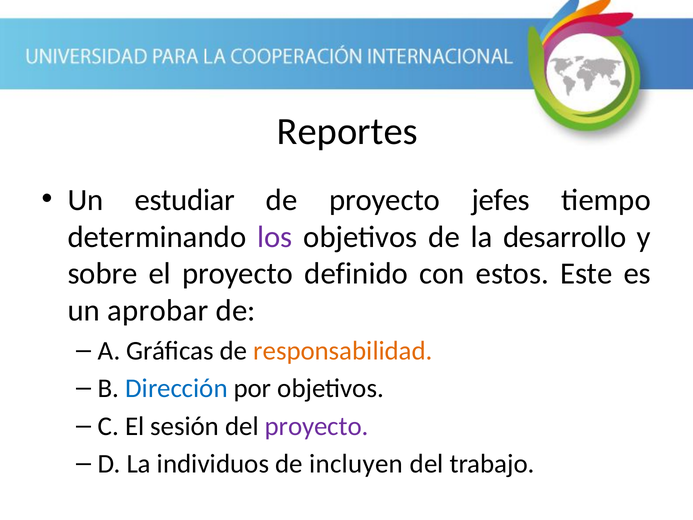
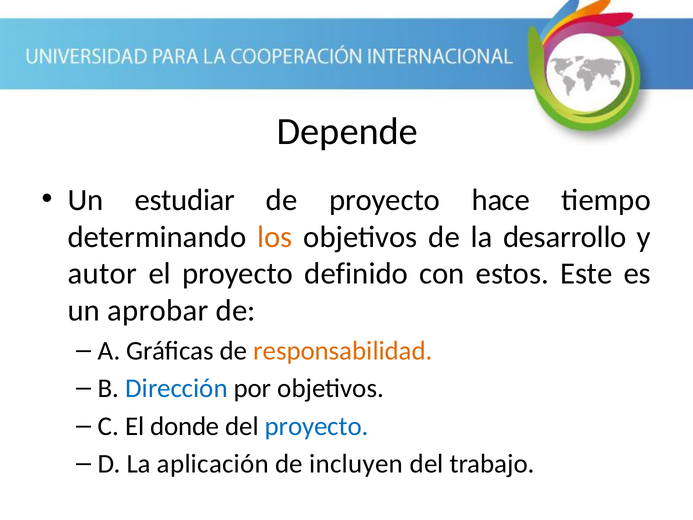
Reportes: Reportes -> Depende
jefes: jefes -> hace
los colour: purple -> orange
sobre: sobre -> autor
sesión: sesión -> donde
proyecto at (317, 426) colour: purple -> blue
individuos: individuos -> aplicación
